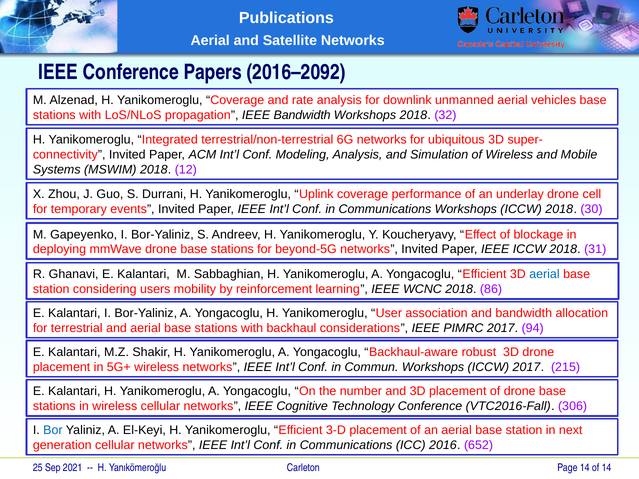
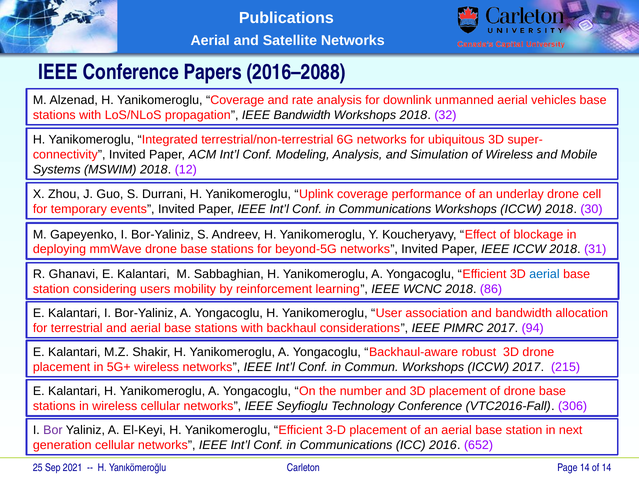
2016–2092: 2016–2092 -> 2016–2088
Cognitive: Cognitive -> Seyfioglu
Bor colour: blue -> purple
